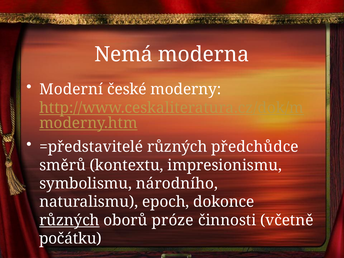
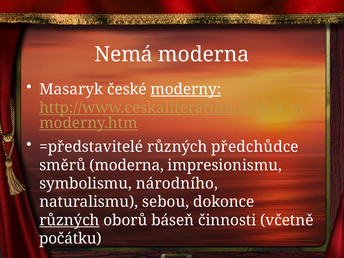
Moderní: Moderní -> Masaryk
moderny underline: none -> present
směrů kontextu: kontextu -> moderna
epoch: epoch -> sebou
próze: próze -> báseň
